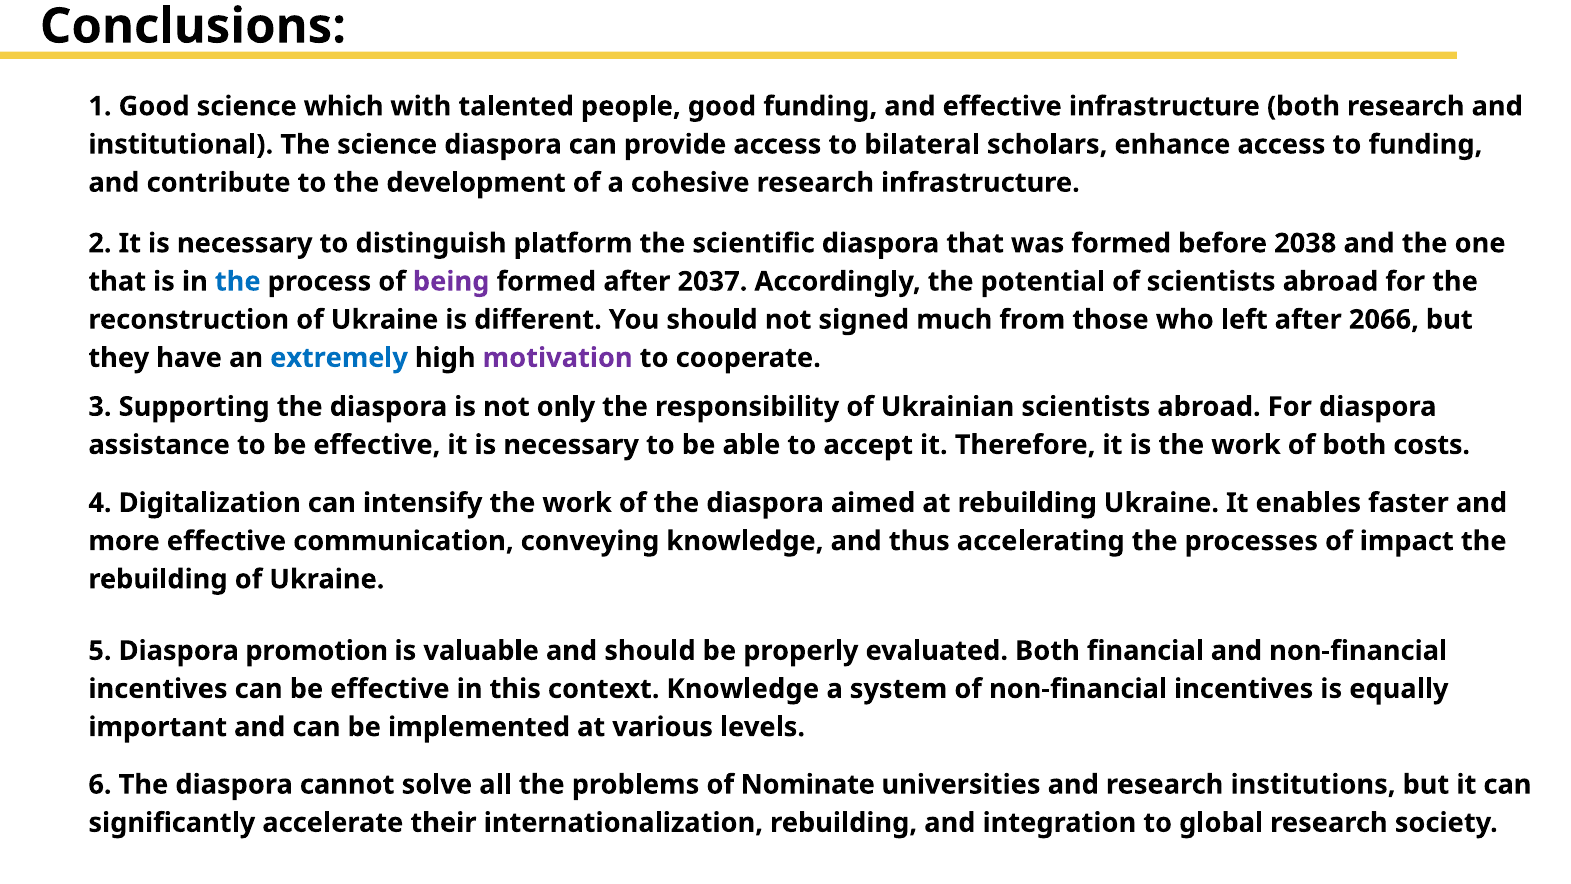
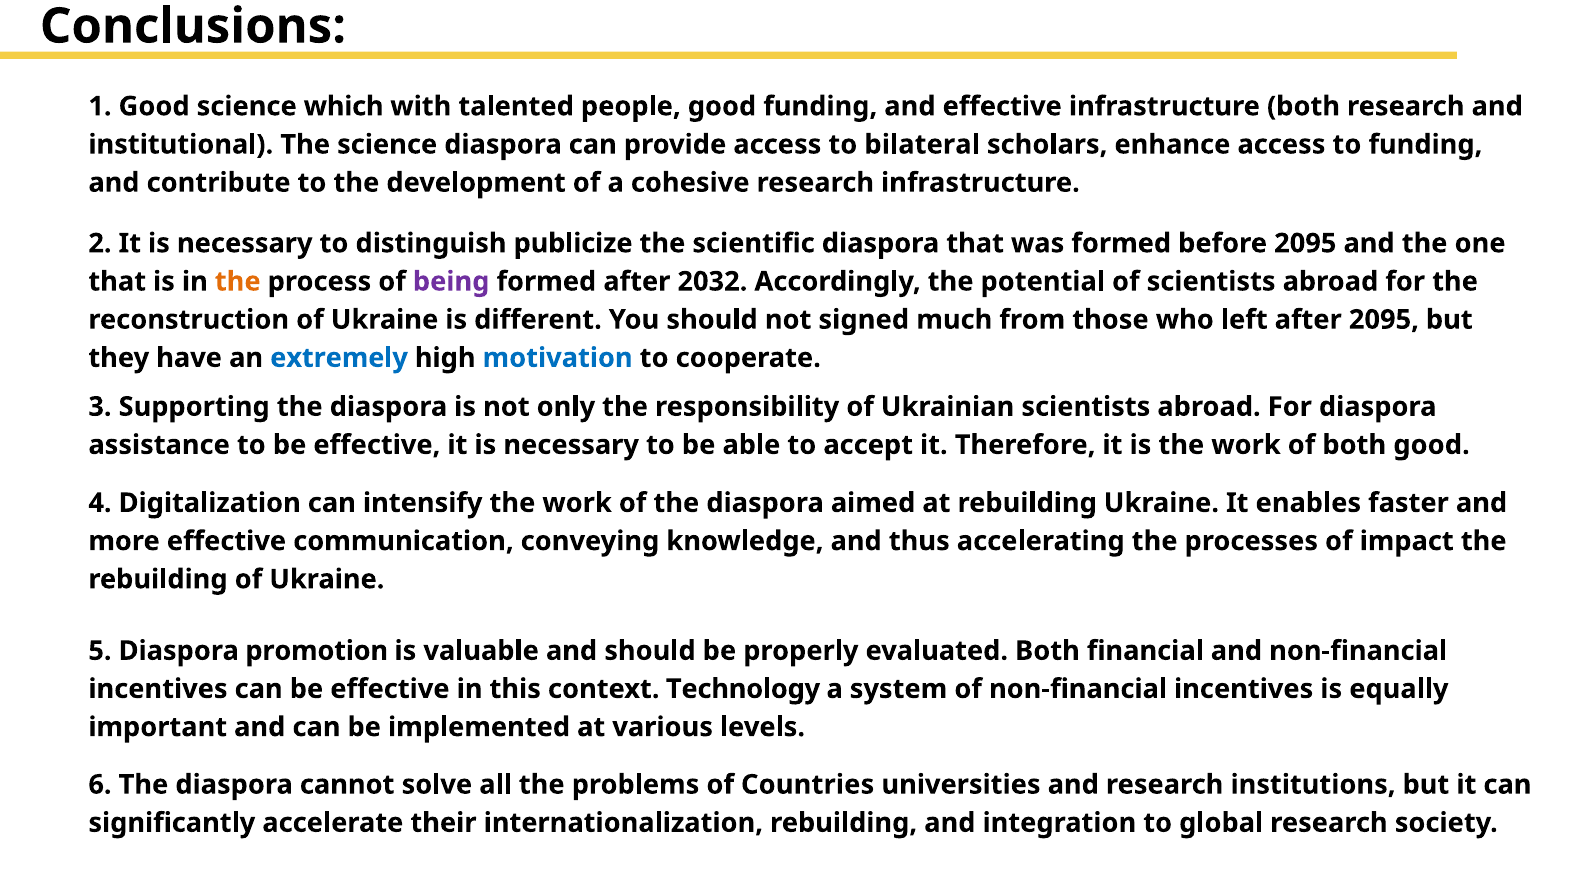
platform: platform -> publicize
before 2038: 2038 -> 2095
the at (238, 281) colour: blue -> orange
2037: 2037 -> 2032
after 2066: 2066 -> 2095
motivation colour: purple -> blue
both costs: costs -> good
context Knowledge: Knowledge -> Technology
Nominate: Nominate -> Countries
